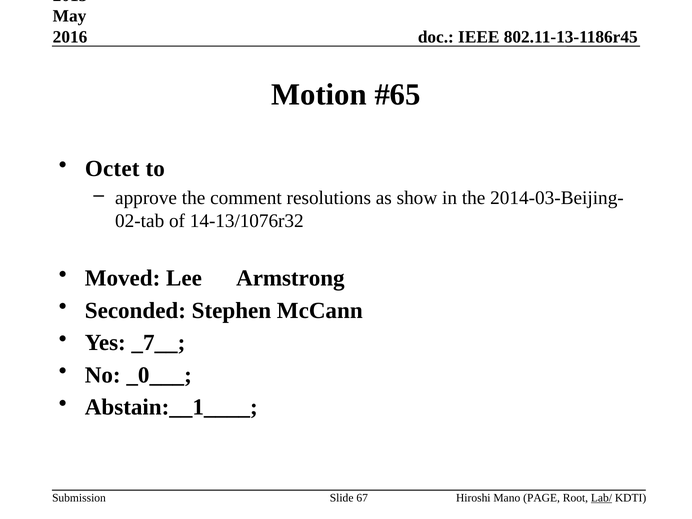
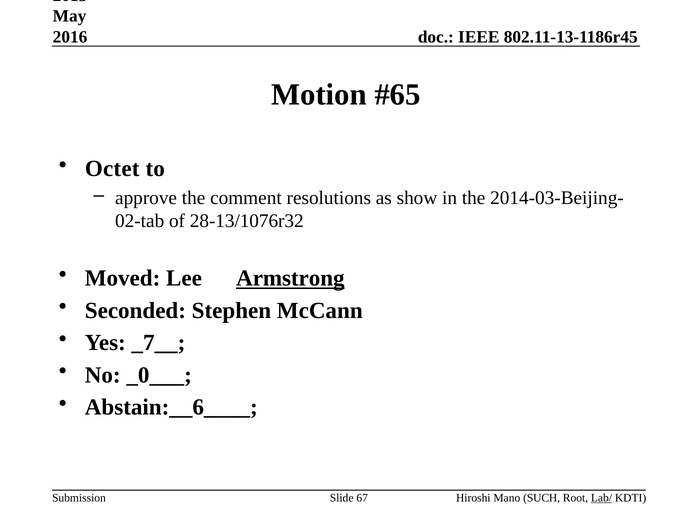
14-13/1076r32: 14-13/1076r32 -> 28-13/1076r32
Armstrong underline: none -> present
Abstain:__1____: Abstain:__1____ -> Abstain:__6____
PAGE: PAGE -> SUCH
